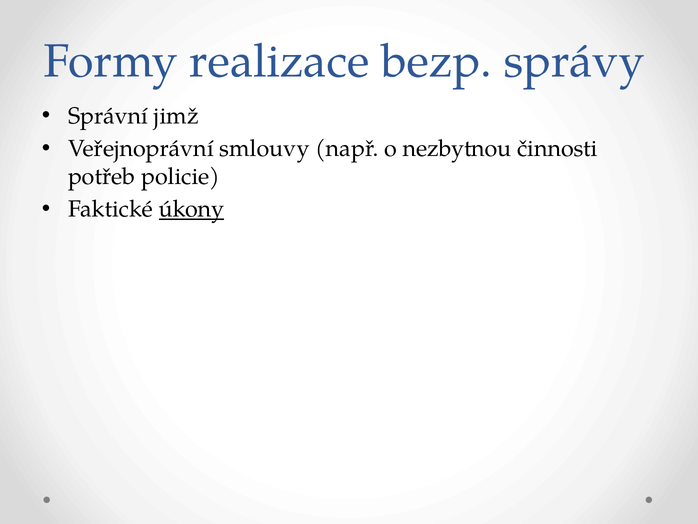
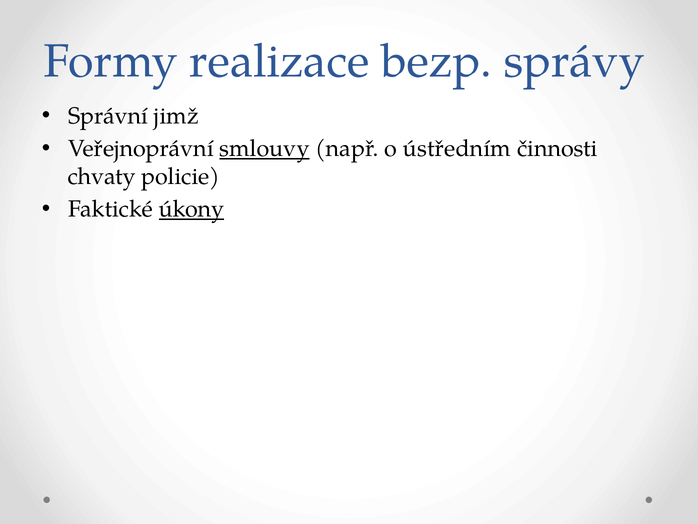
smlouvy underline: none -> present
nezbytnou: nezbytnou -> ústředním
potřeb: potřeb -> chvaty
